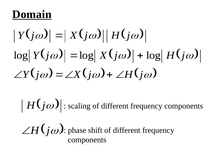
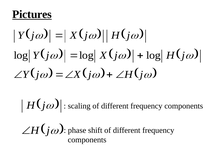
Domain: Domain -> Pictures
